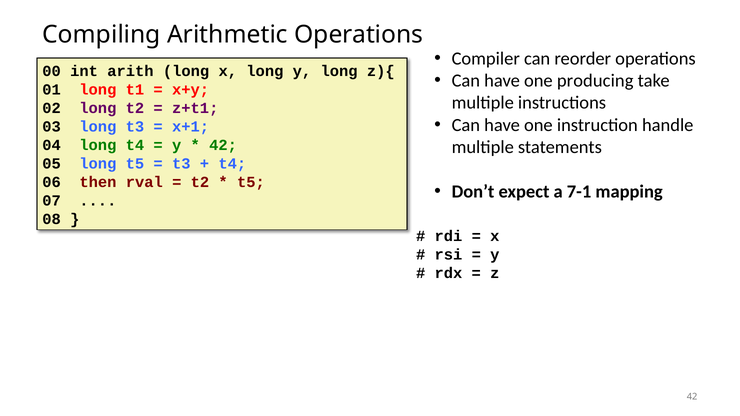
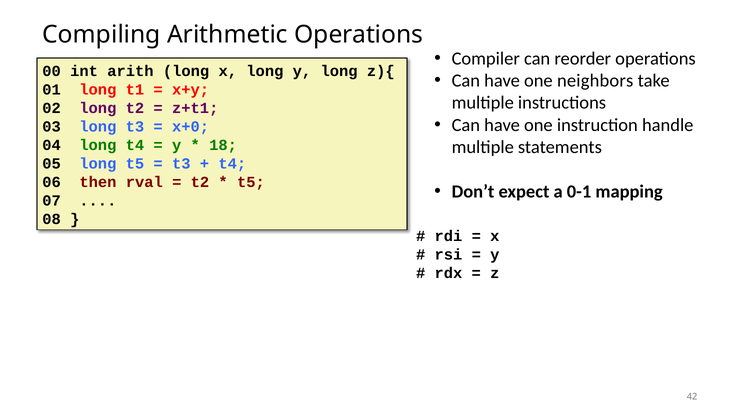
producing: producing -> neighbors
x+1: x+1 -> x+0
42 at (223, 145): 42 -> 18
7-1: 7-1 -> 0-1
